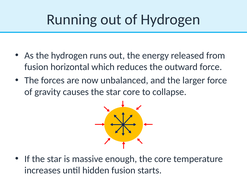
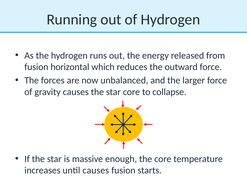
until hidden: hidden -> causes
